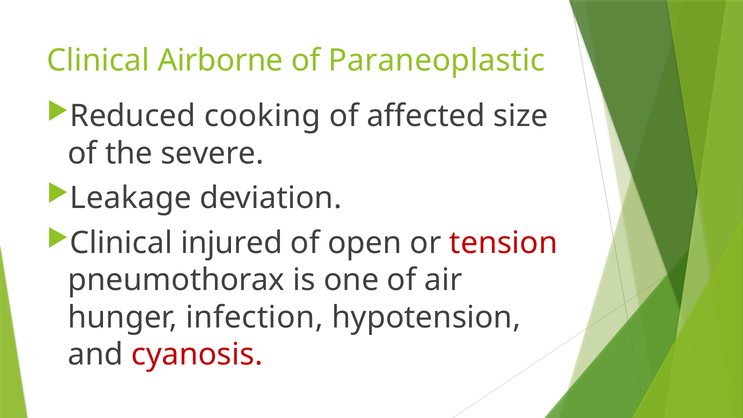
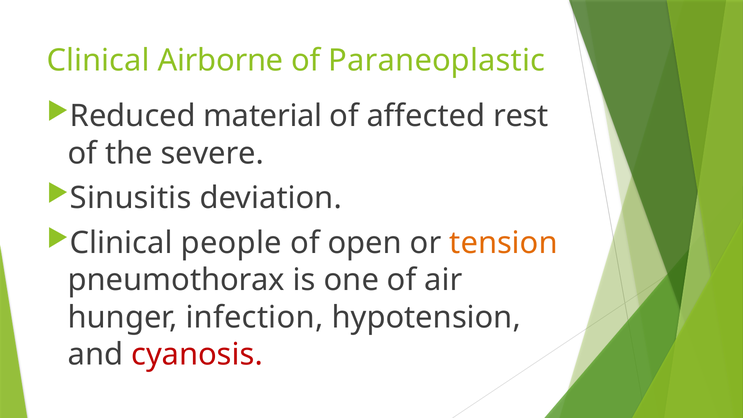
cooking: cooking -> material
size: size -> rest
Leakage: Leakage -> Sinusitis
injured: injured -> people
tension colour: red -> orange
